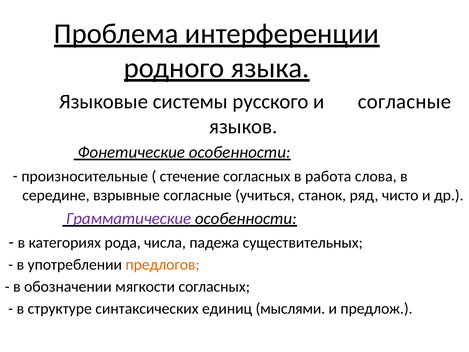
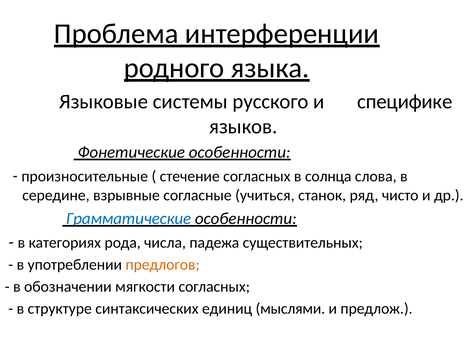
и согласные: согласные -> специфике
работа: работа -> солнца
Грамматические colour: purple -> blue
